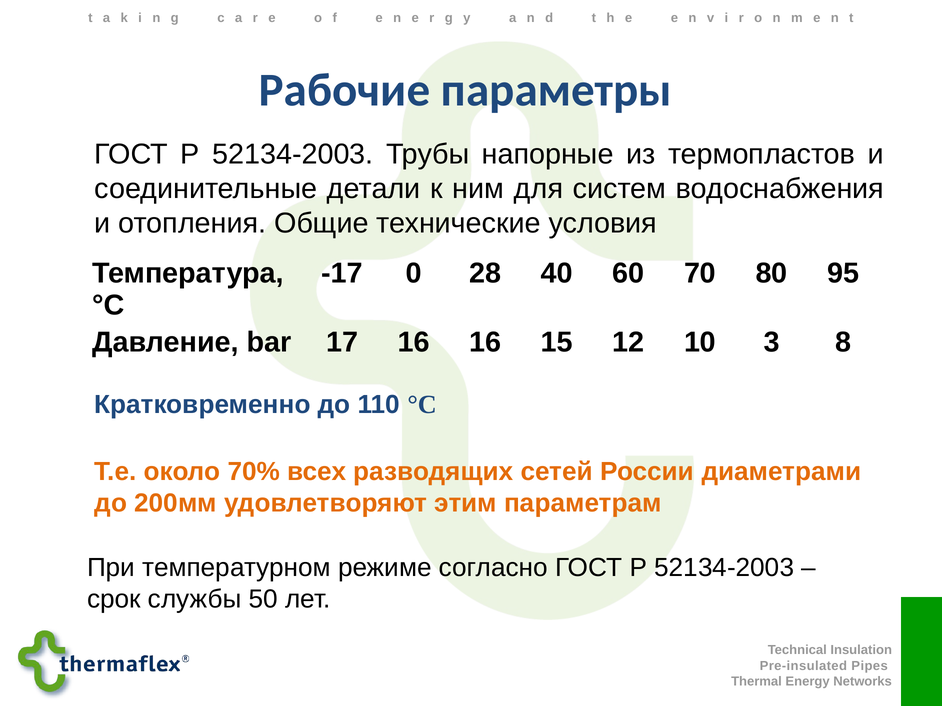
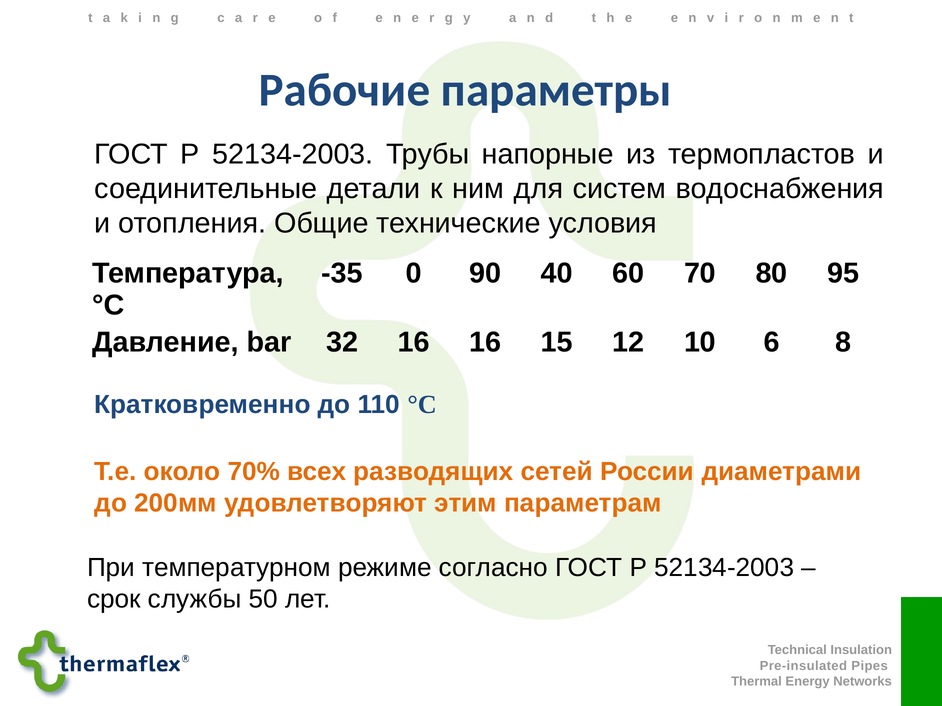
-17: -17 -> -35
28: 28 -> 90
17: 17 -> 32
3: 3 -> 6
